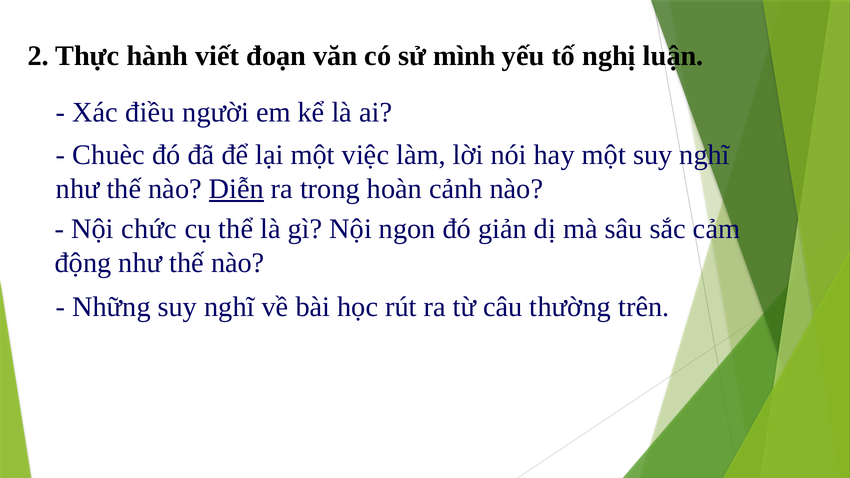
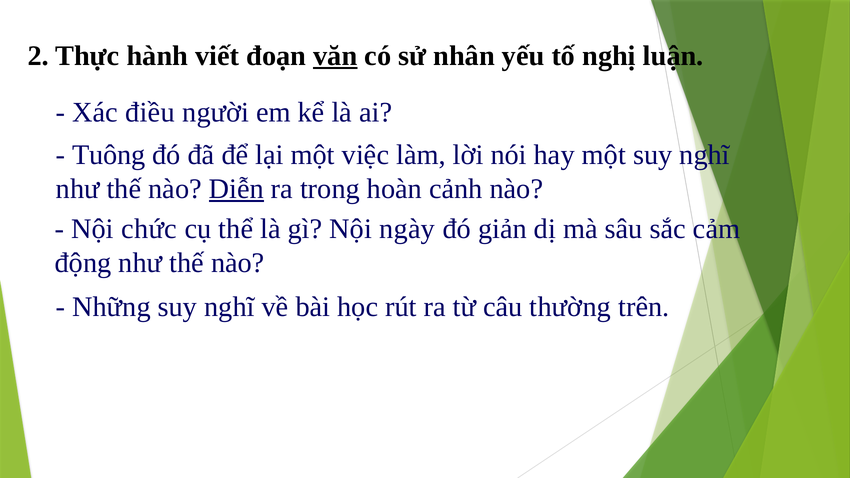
văn underline: none -> present
mình: mình -> nhân
Chuèc: Chuèc -> Tuông
ngon: ngon -> ngày
